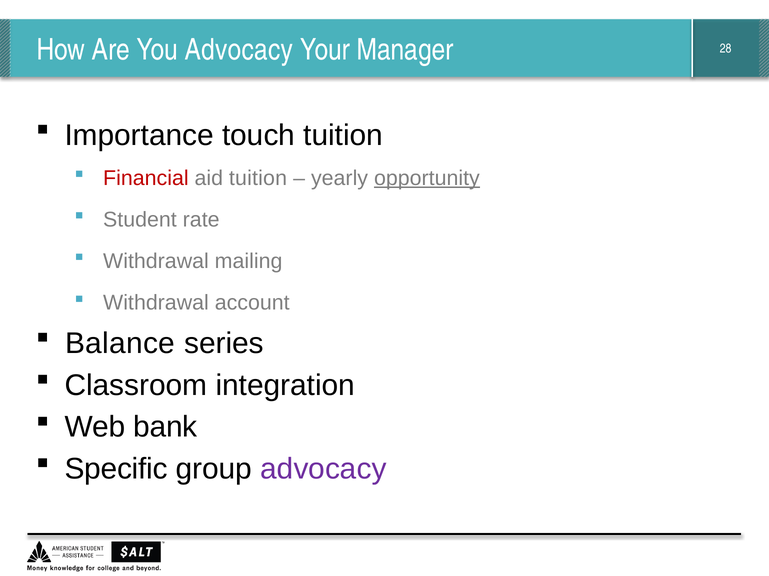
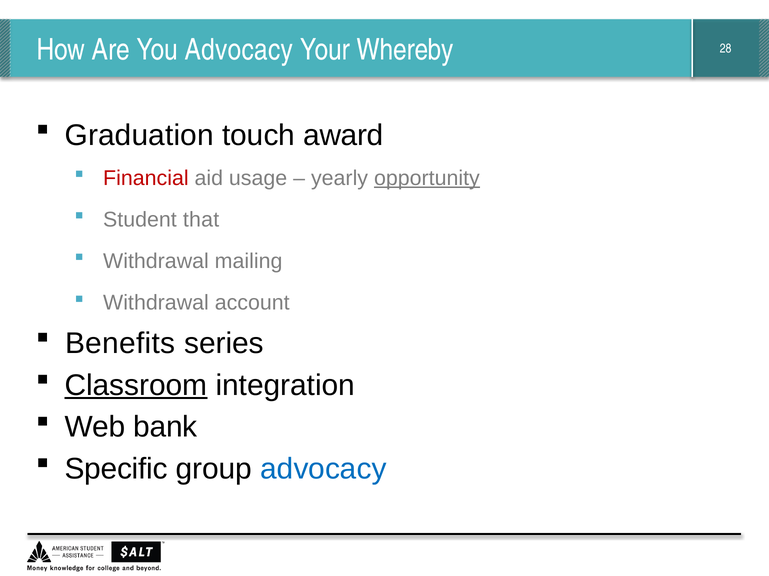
Manager: Manager -> Whereby
Importance: Importance -> Graduation
touch tuition: tuition -> award
aid tuition: tuition -> usage
rate: rate -> that
Balance: Balance -> Benefits
Classroom underline: none -> present
advocacy at (323, 470) colour: purple -> blue
